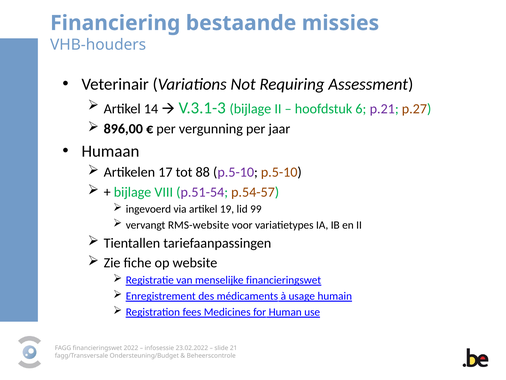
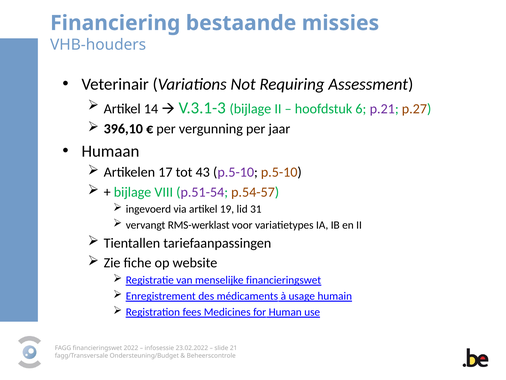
896,00: 896,00 -> 396,10
88: 88 -> 43
99: 99 -> 31
RMS-website: RMS-website -> RMS-werklast
